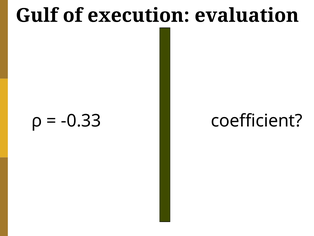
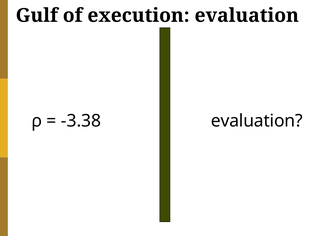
-0.33: -0.33 -> -3.38
coefficient at (257, 121): coefficient -> evaluation
